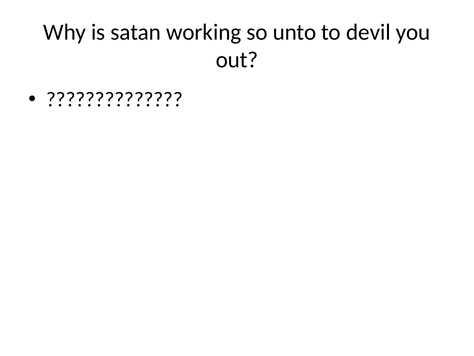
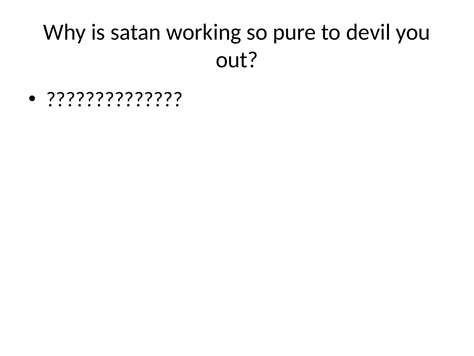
unto: unto -> pure
